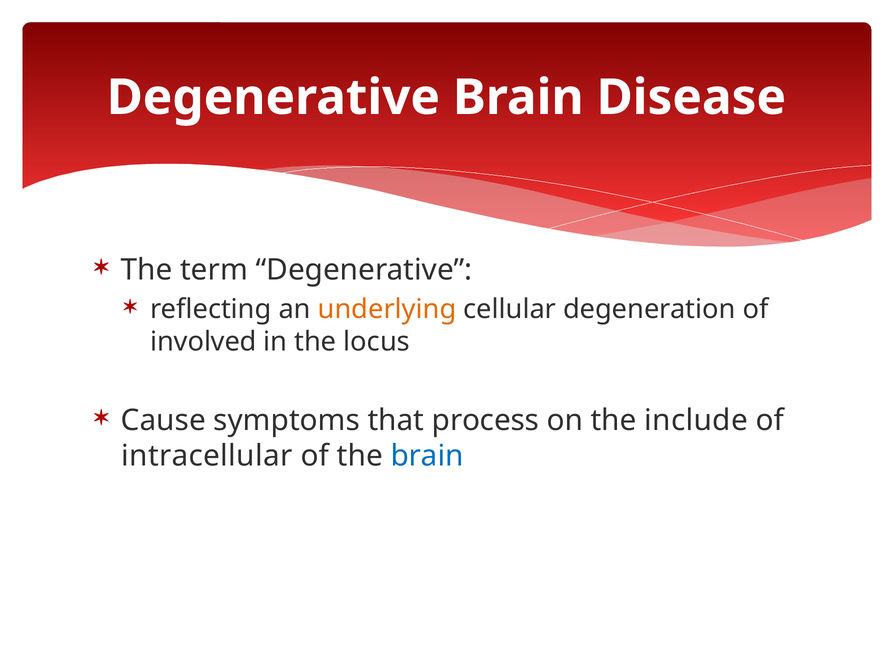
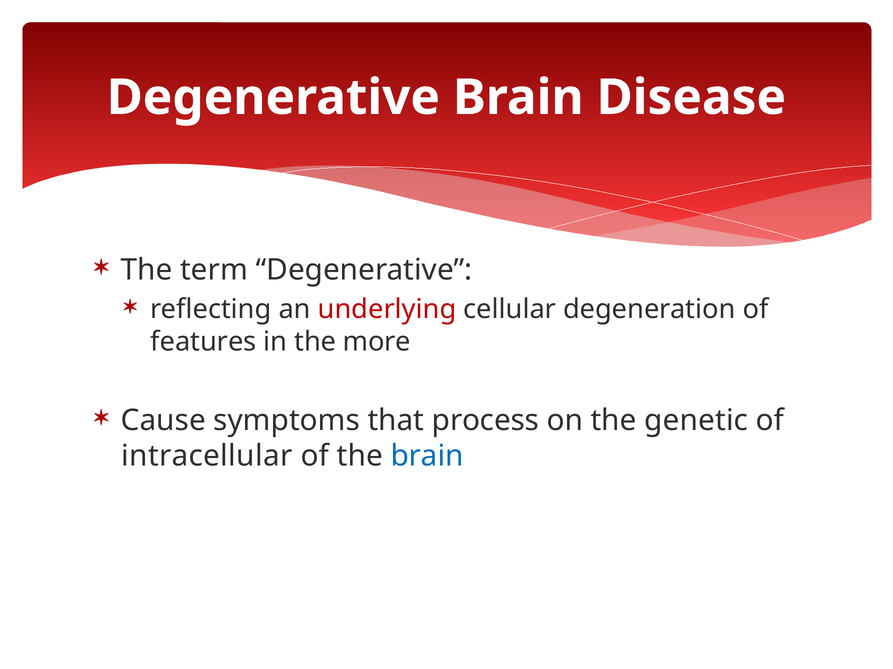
underlying colour: orange -> red
involved: involved -> features
locus: locus -> more
include: include -> genetic
